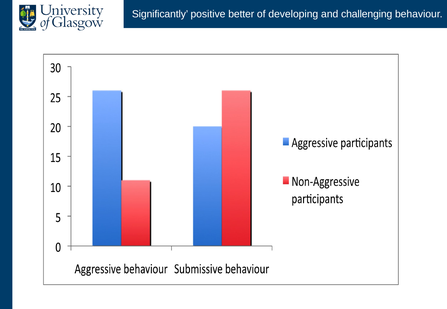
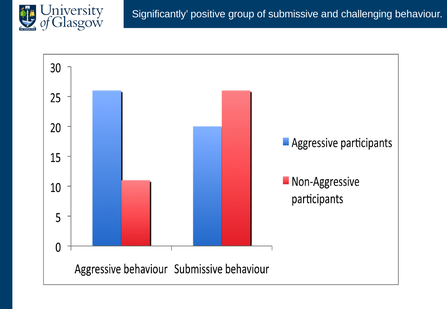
better: better -> group
developing: developing -> submissive
